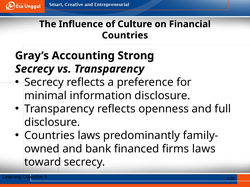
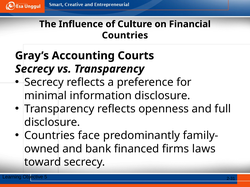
Strong: Strong -> Courts
Countries laws: laws -> face
